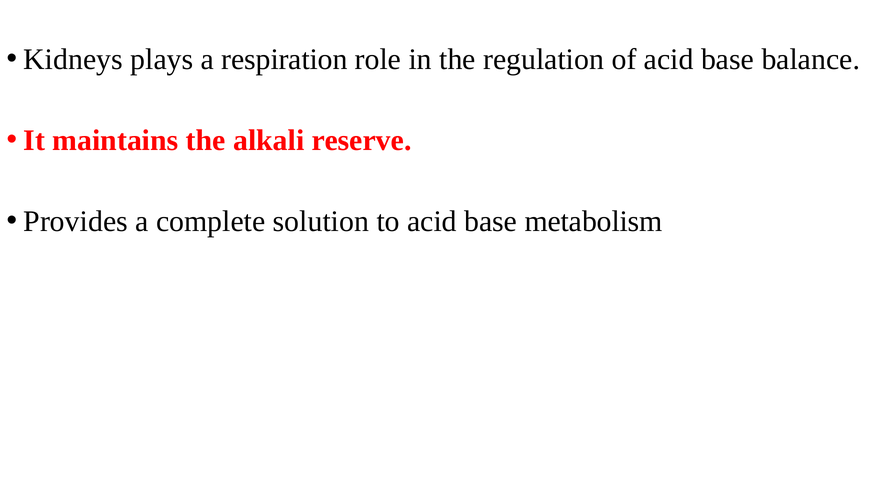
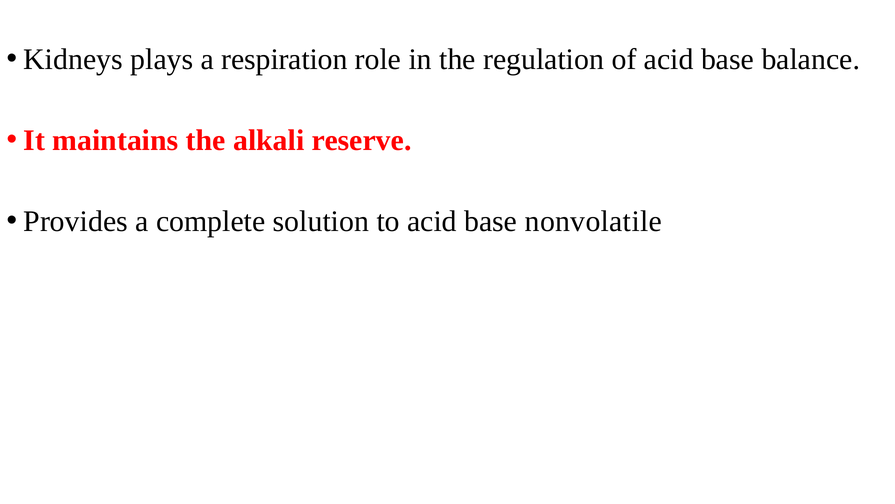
metabolism: metabolism -> nonvolatile
